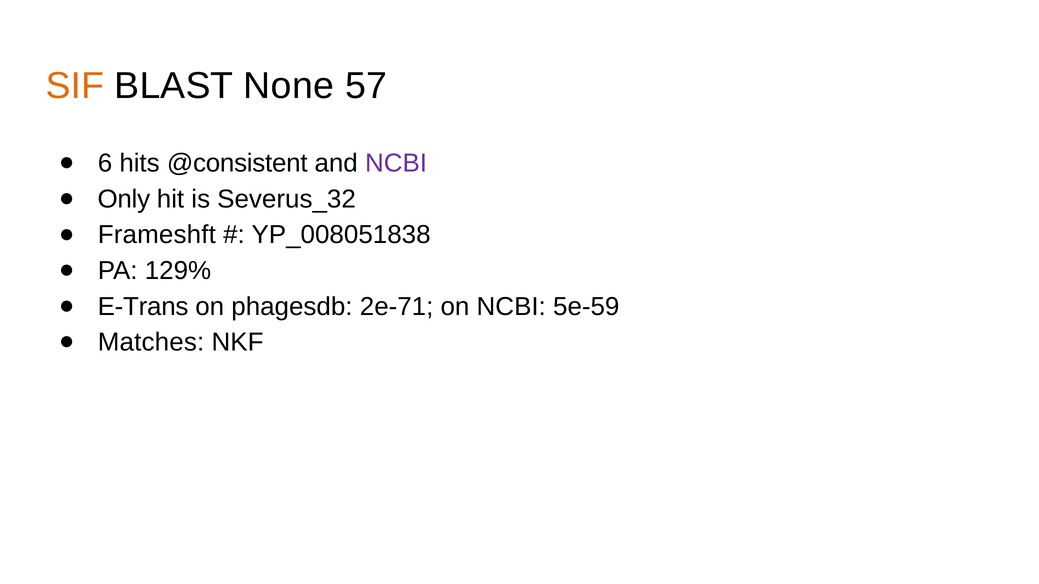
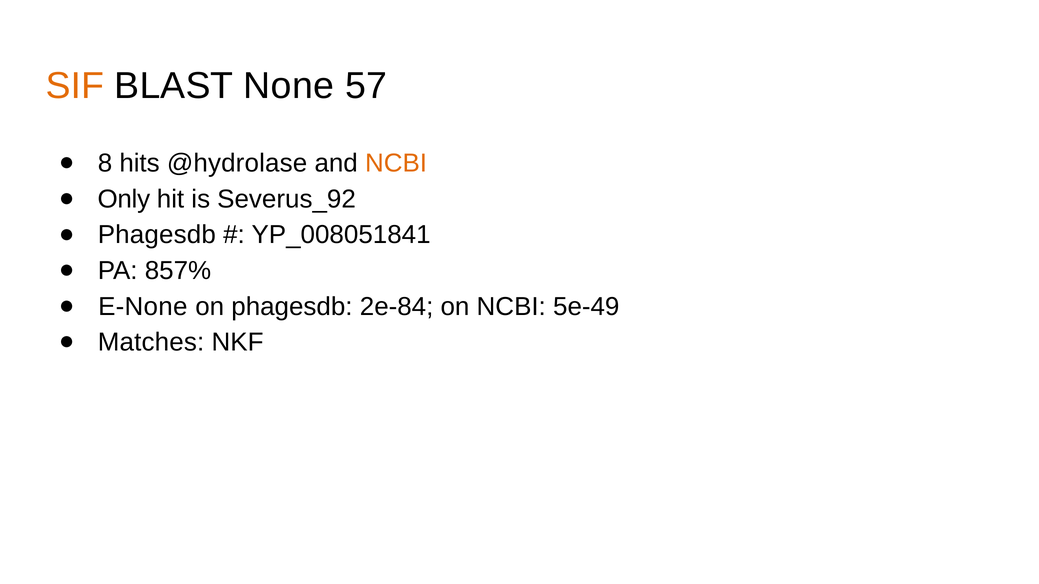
6: 6 -> 8
@consistent: @consistent -> @hydrolase
NCBI at (396, 163) colour: purple -> orange
Severus_32: Severus_32 -> Severus_92
Frameshft at (157, 235): Frameshft -> Phagesdb
YP_008051838: YP_008051838 -> YP_008051841
129%: 129% -> 857%
E-Trans: E-Trans -> E-None
2e-71: 2e-71 -> 2e-84
5e-59: 5e-59 -> 5e-49
